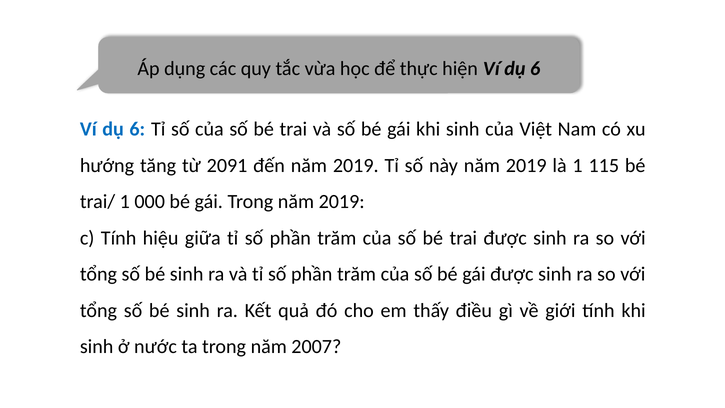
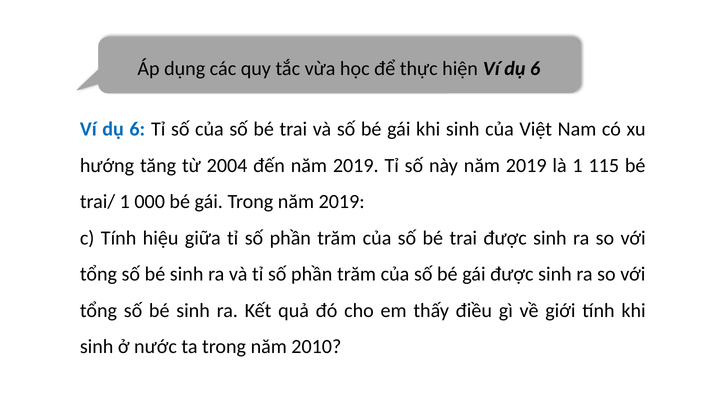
2091: 2091 -> 2004
2007: 2007 -> 2010
